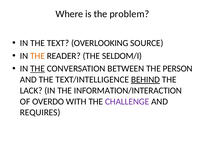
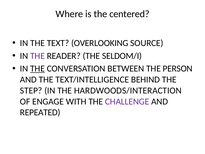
problem: problem -> centered
THE at (37, 56) colour: orange -> purple
BEHIND underline: present -> none
LACK: LACK -> STEP
INFORMATION/INTERACTION: INFORMATION/INTERACTION -> HARDWOODS/INTERACTION
OVERDO: OVERDO -> ENGAGE
REQUIRES: REQUIRES -> REPEATED
